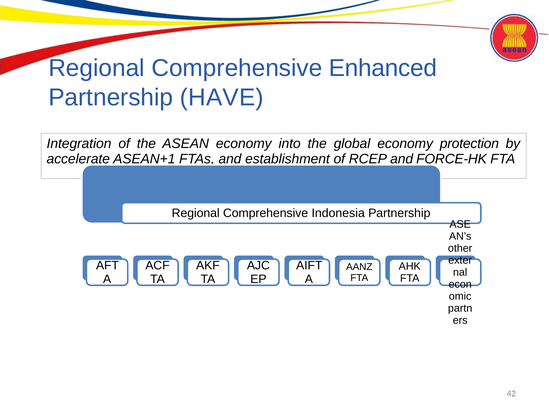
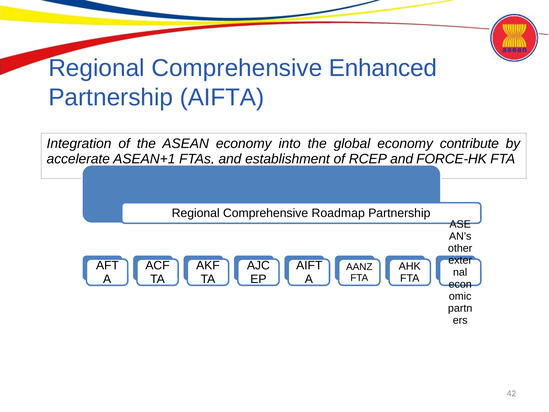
HAVE: HAVE -> AIFTA
protection: protection -> contribute
Indonesia: Indonesia -> Roadmap
